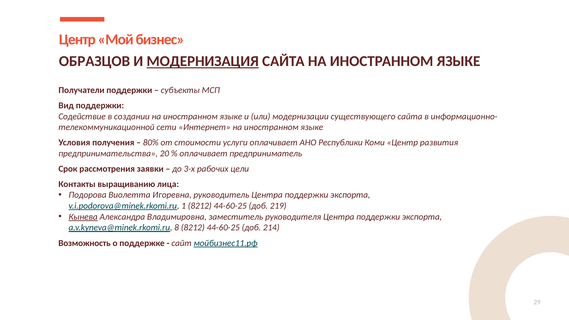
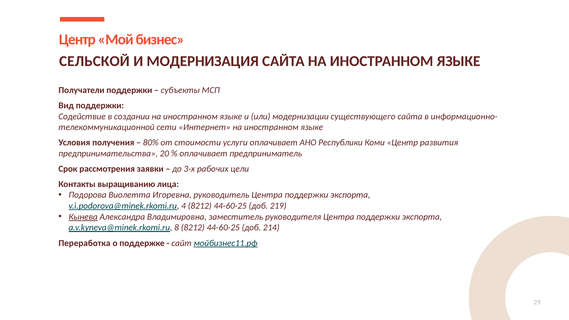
ОБРАЗЦОВ: ОБРАЗЦОВ -> СЕЛЬСКОЙ
МОДЕРНИЗАЦИЯ underline: present -> none
1: 1 -> 4
Возможность: Возможность -> Переработка
